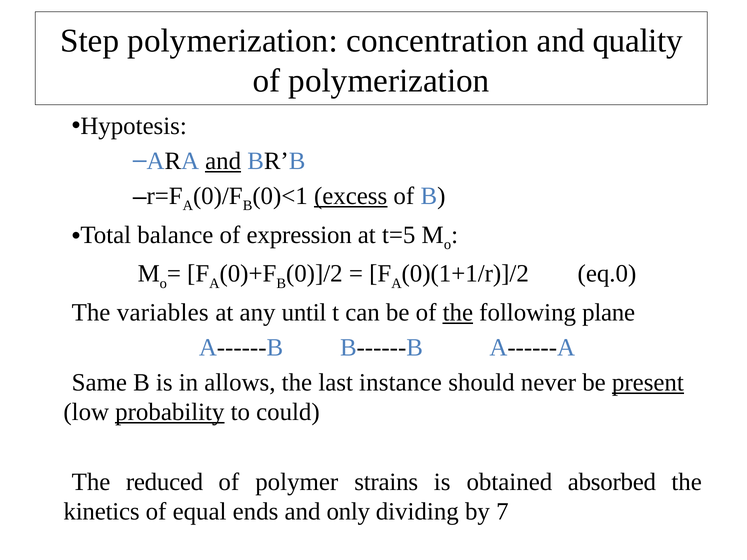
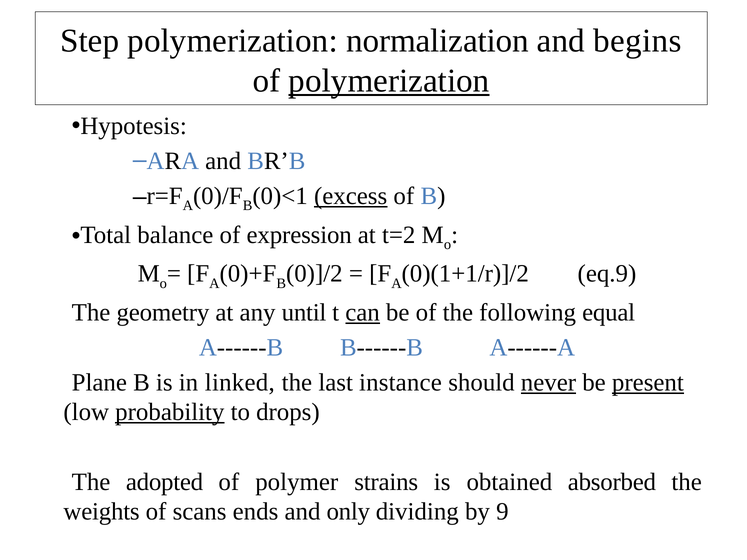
concentration: concentration -> normalization
quality: quality -> begins
polymerization at (389, 81) underline: none -> present
and at (223, 161) underline: present -> none
t=5: t=5 -> t=2
eq.0: eq.0 -> eq.9
variables: variables -> geometry
can underline: none -> present
the at (458, 313) underline: present -> none
plane: plane -> equal
Same: Same -> Plane
allows: allows -> linked
never underline: none -> present
could: could -> drops
reduced: reduced -> adopted
kinetics: kinetics -> weights
equal: equal -> scans
7: 7 -> 9
